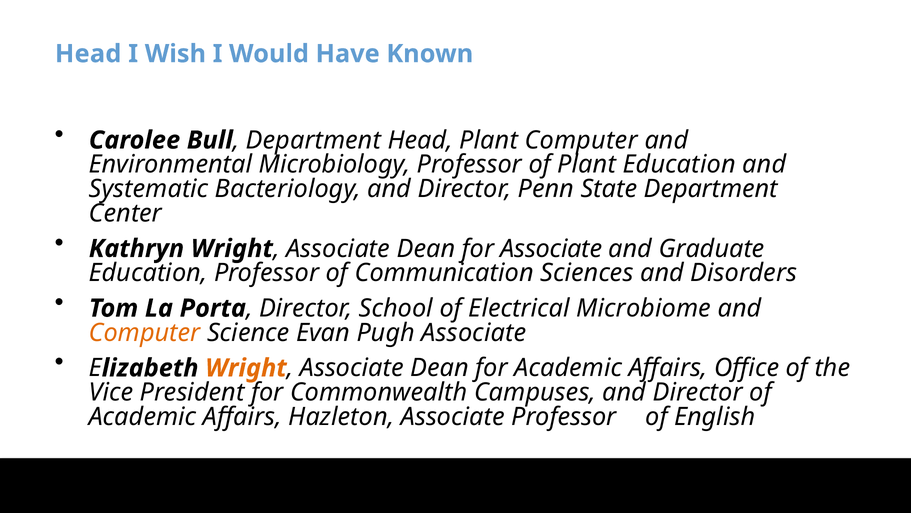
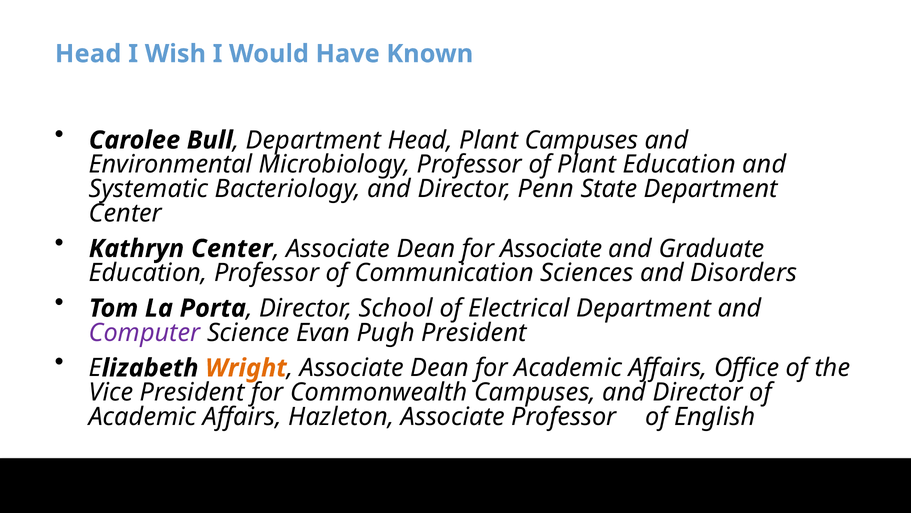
Plant Computer: Computer -> Campuses
Kathryn Wright: Wright -> Center
Electrical Microbiome: Microbiome -> Department
Computer at (145, 332) colour: orange -> purple
Pugh Associate: Associate -> President
